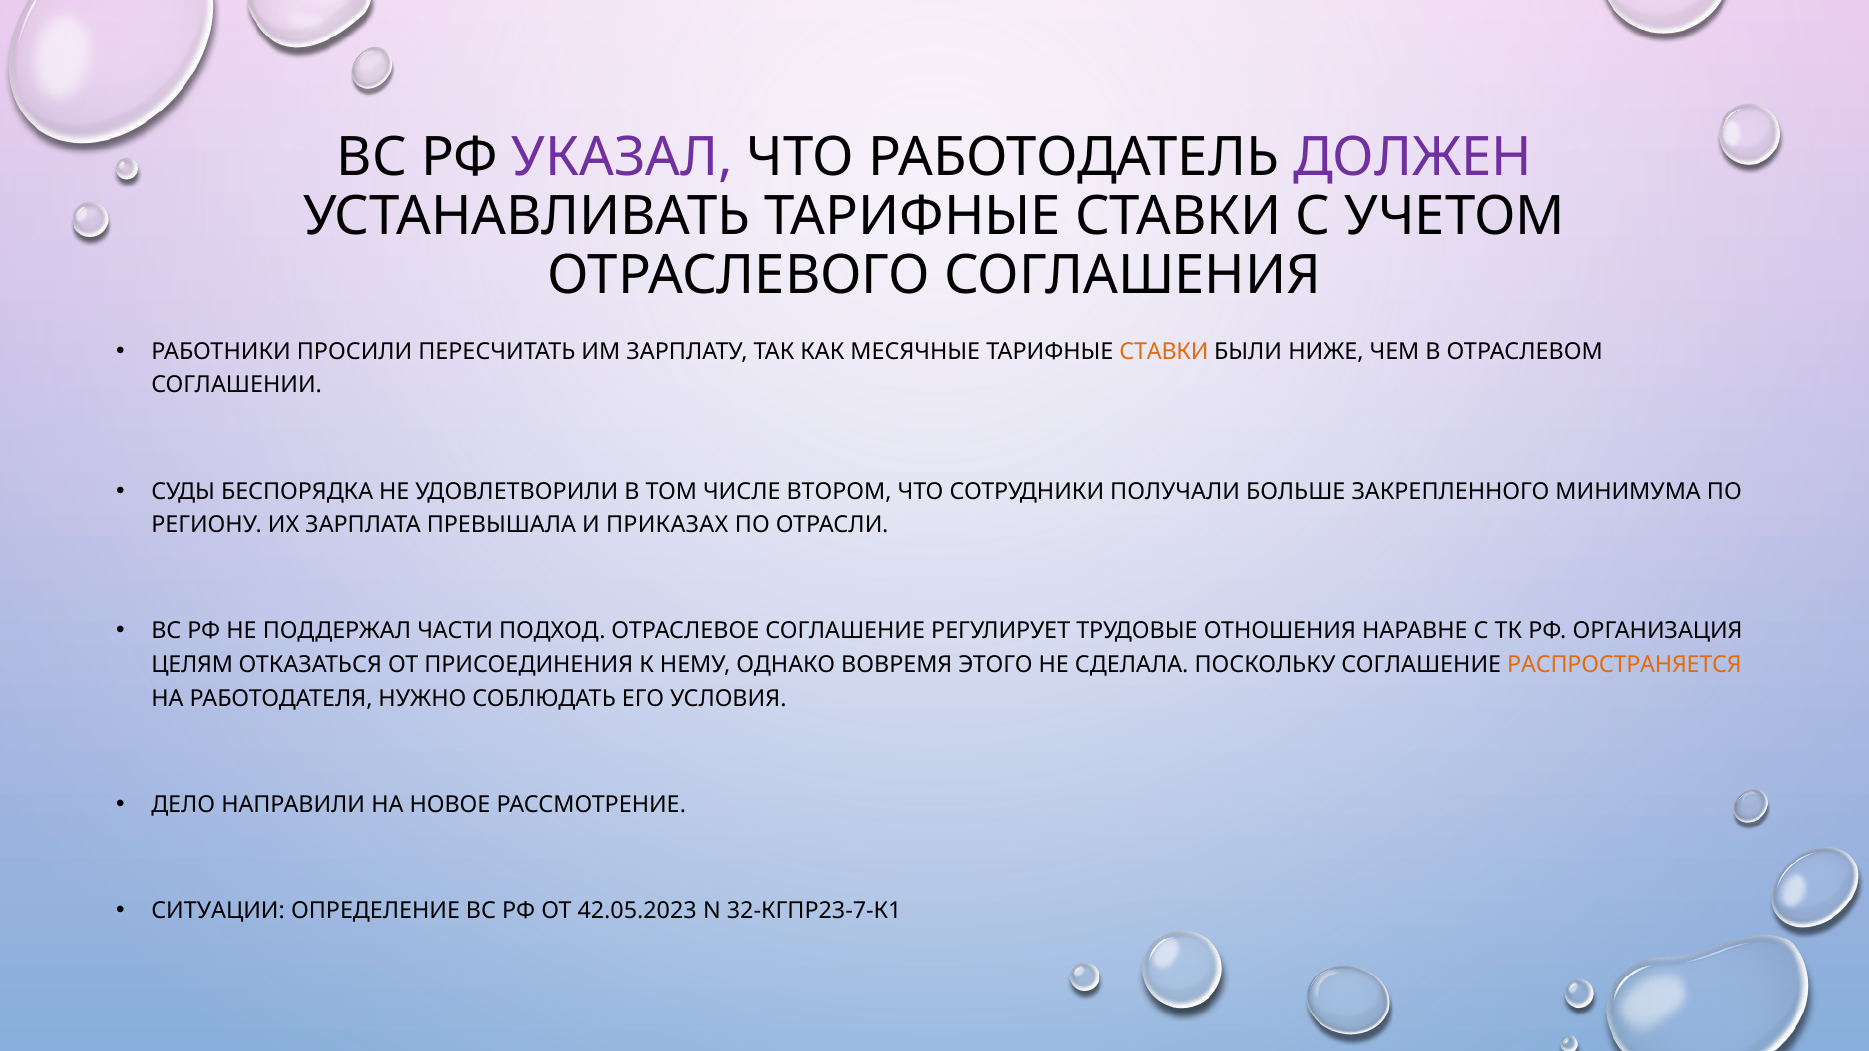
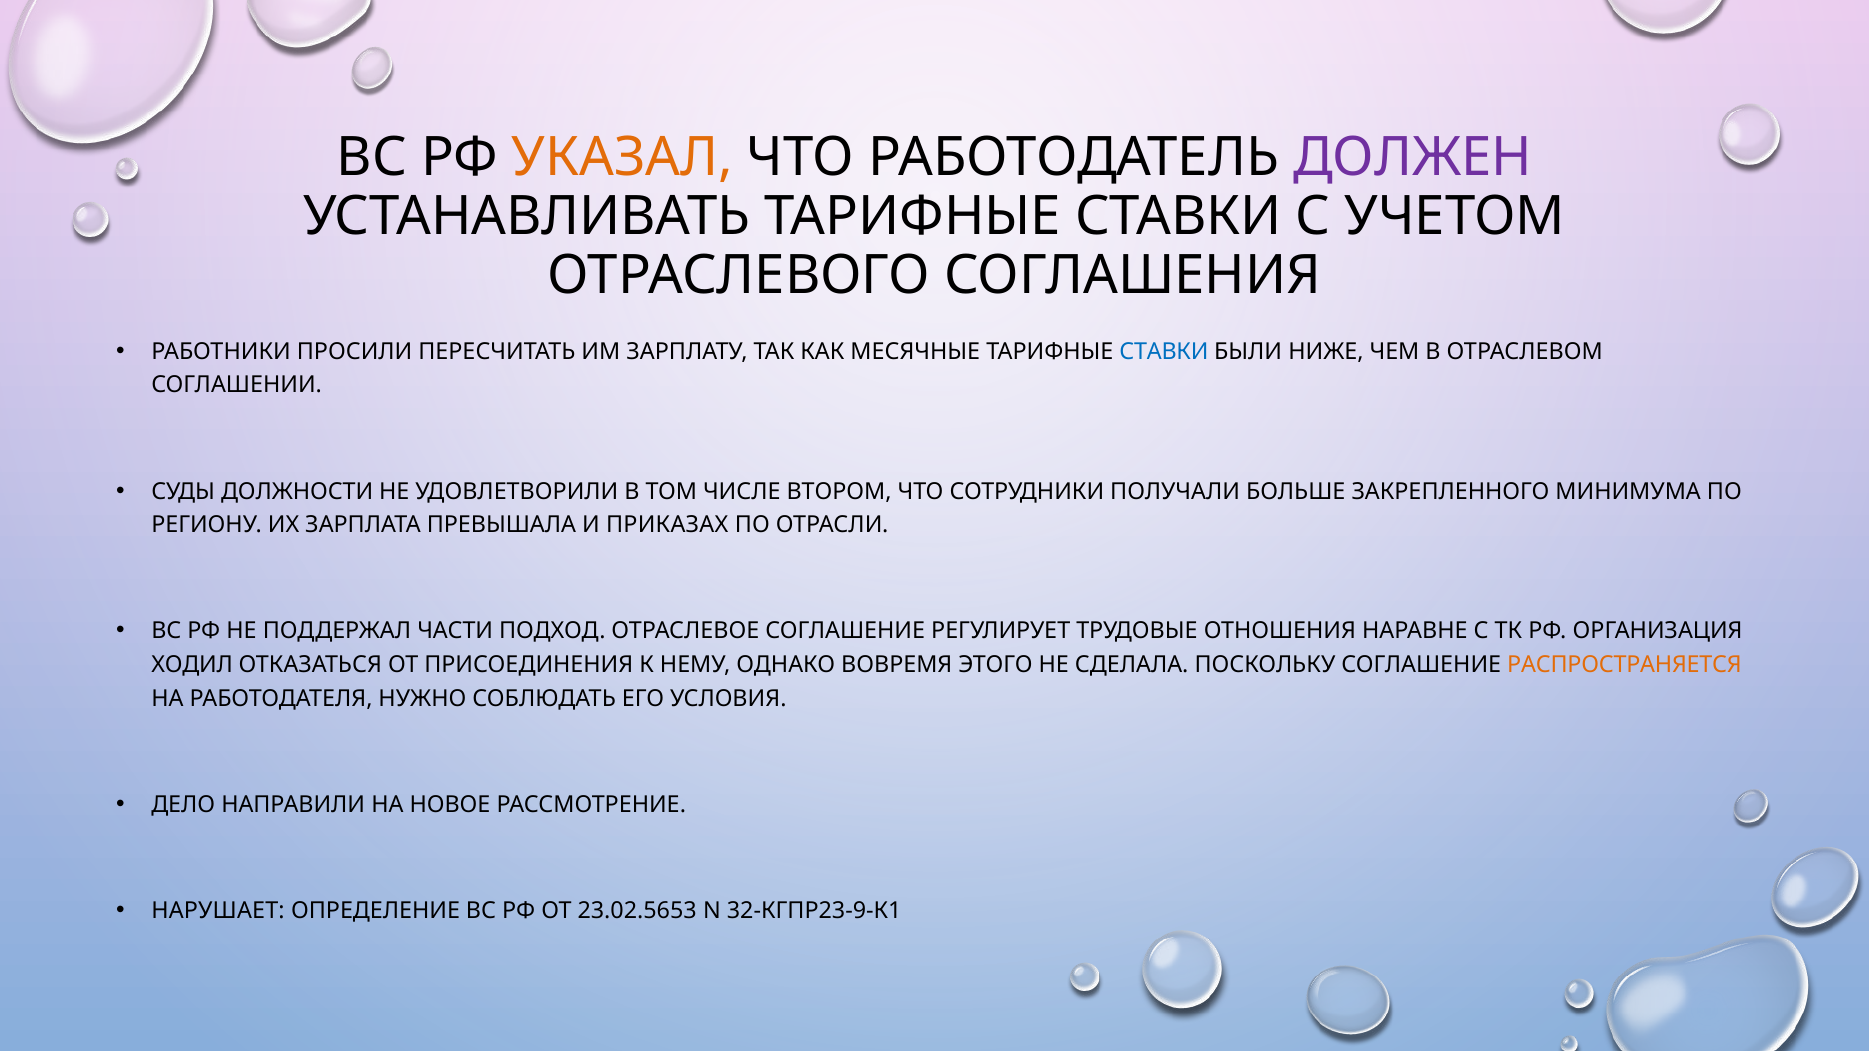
УКАЗАЛ colour: purple -> orange
СТАВКИ at (1164, 352) colour: orange -> blue
БЕСПОРЯДКА: БЕСПОРЯДКА -> ДОЛЖНОСТИ
ЦЕЛЯМ: ЦЕЛЯМ -> ХОДИЛ
СИТУАЦИИ: СИТУАЦИИ -> НАРУШАЕТ
42.05.2023: 42.05.2023 -> 23.02.5653
32-КГПР23-7-К1: 32-КГПР23-7-К1 -> 32-КГПР23-9-К1
